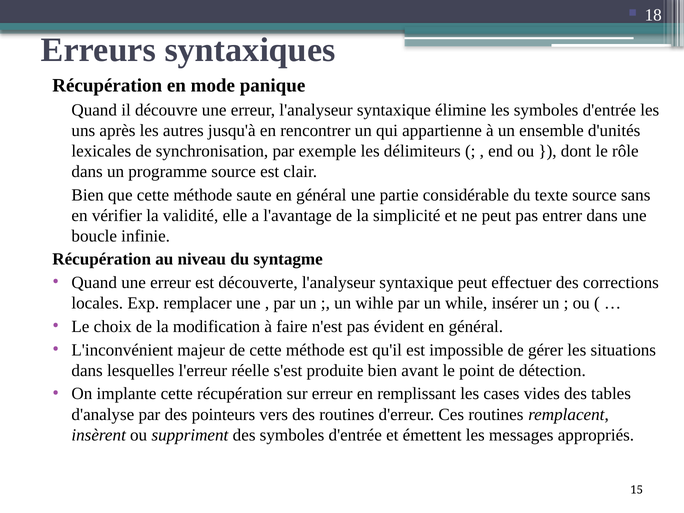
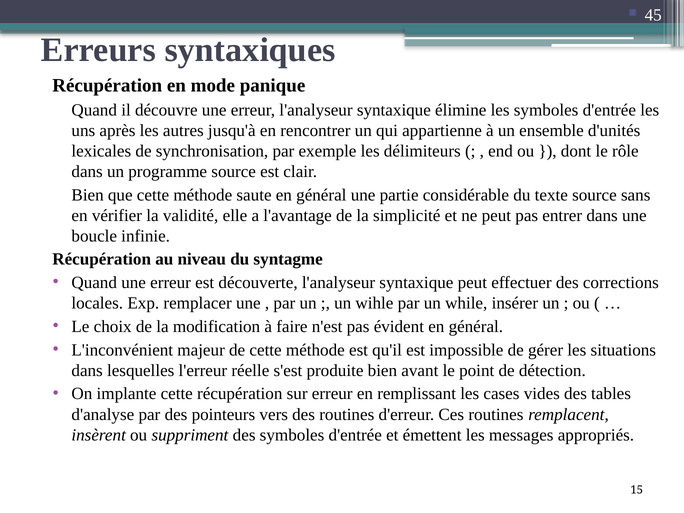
18: 18 -> 45
